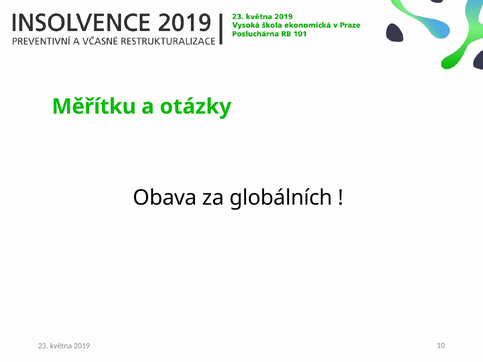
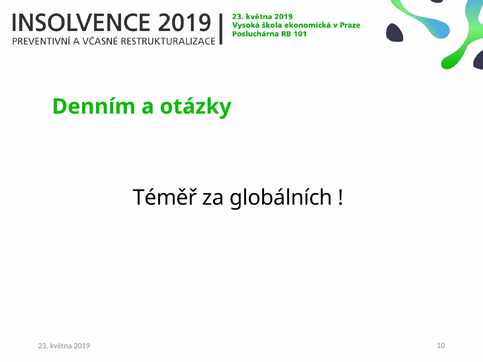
Měřítku: Měřítku -> Denním
Obava: Obava -> Téměř
